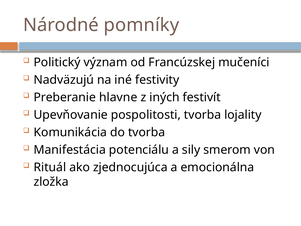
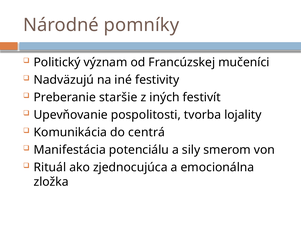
hlavne: hlavne -> staršie
do tvorba: tvorba -> centrá
